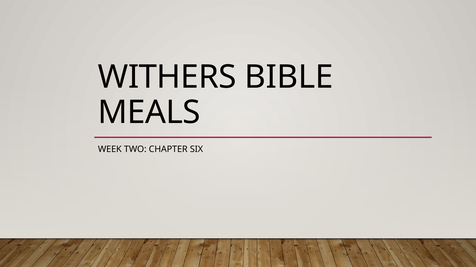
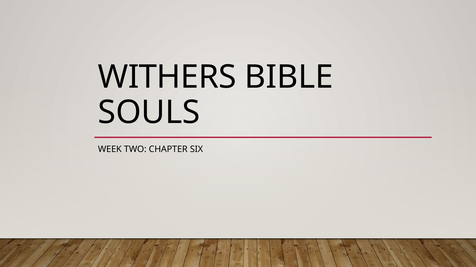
MEALS: MEALS -> SOULS
